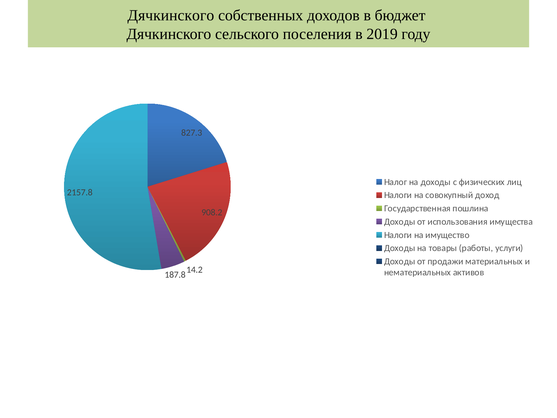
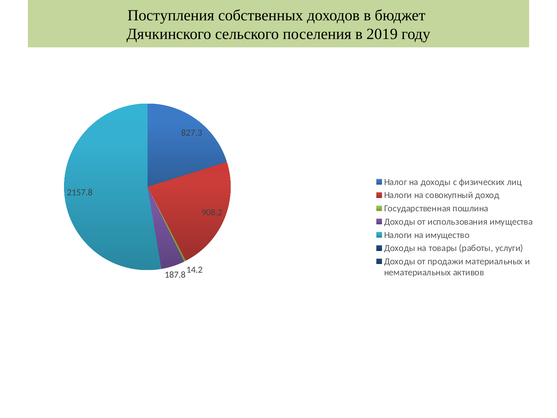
Дячкинского at (171, 15): Дячкинского -> Поступления
